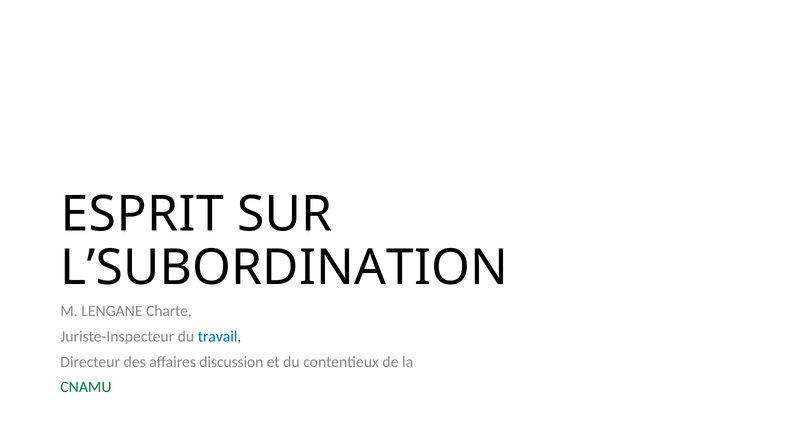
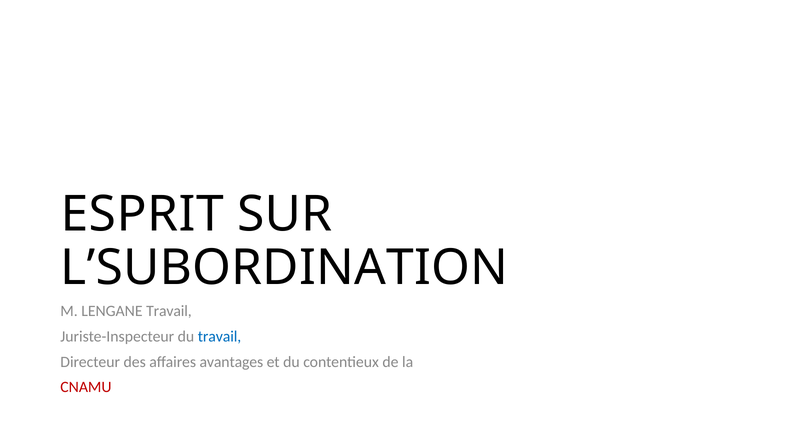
LENGANE Charte: Charte -> Travail
discussion: discussion -> avantages
CNAMU colour: green -> red
